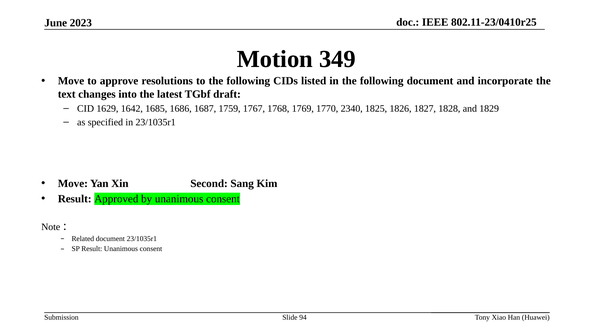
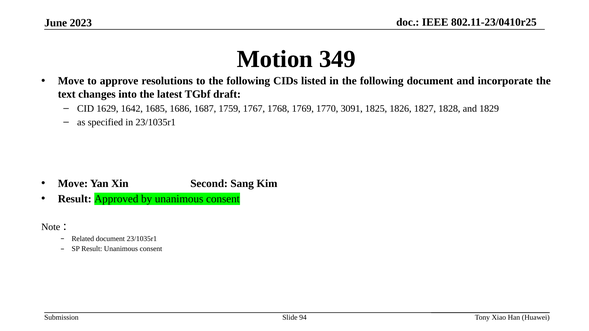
2340: 2340 -> 3091
